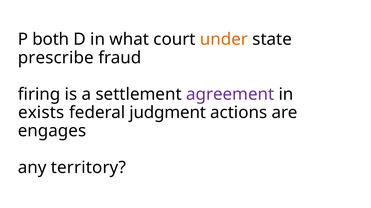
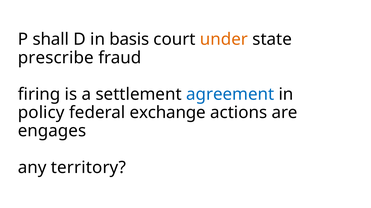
both: both -> shall
what: what -> basis
agreement colour: purple -> blue
exists: exists -> policy
judgment: judgment -> exchange
